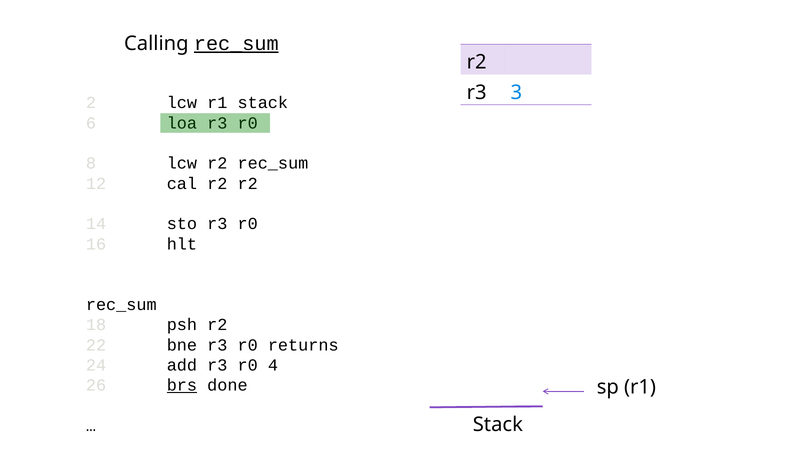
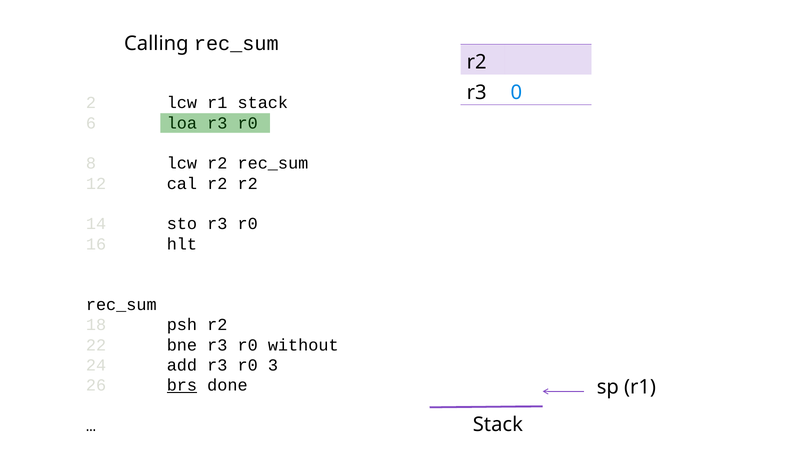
rec_sum at (236, 44) underline: present -> none
3: 3 -> 0
returns: returns -> without
4: 4 -> 3
